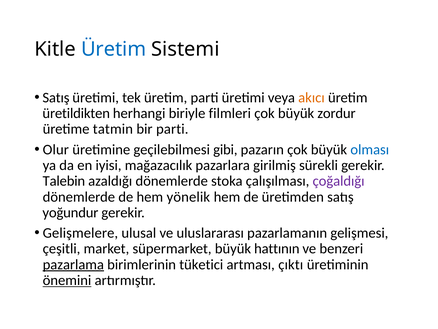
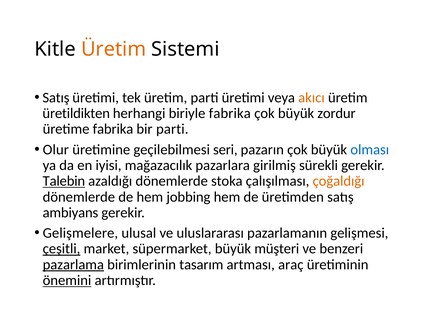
Üretim at (114, 49) colour: blue -> orange
biriyle filmleri: filmleri -> fabrika
üretime tatmin: tatmin -> fabrika
gibi: gibi -> seri
Talebin underline: none -> present
çoğaldığı colour: purple -> orange
yönelik: yönelik -> jobbing
yoğundur: yoğundur -> ambiyans
çeşitli underline: none -> present
hattının: hattının -> müşteri
tüketici: tüketici -> tasarım
çıktı: çıktı -> araç
